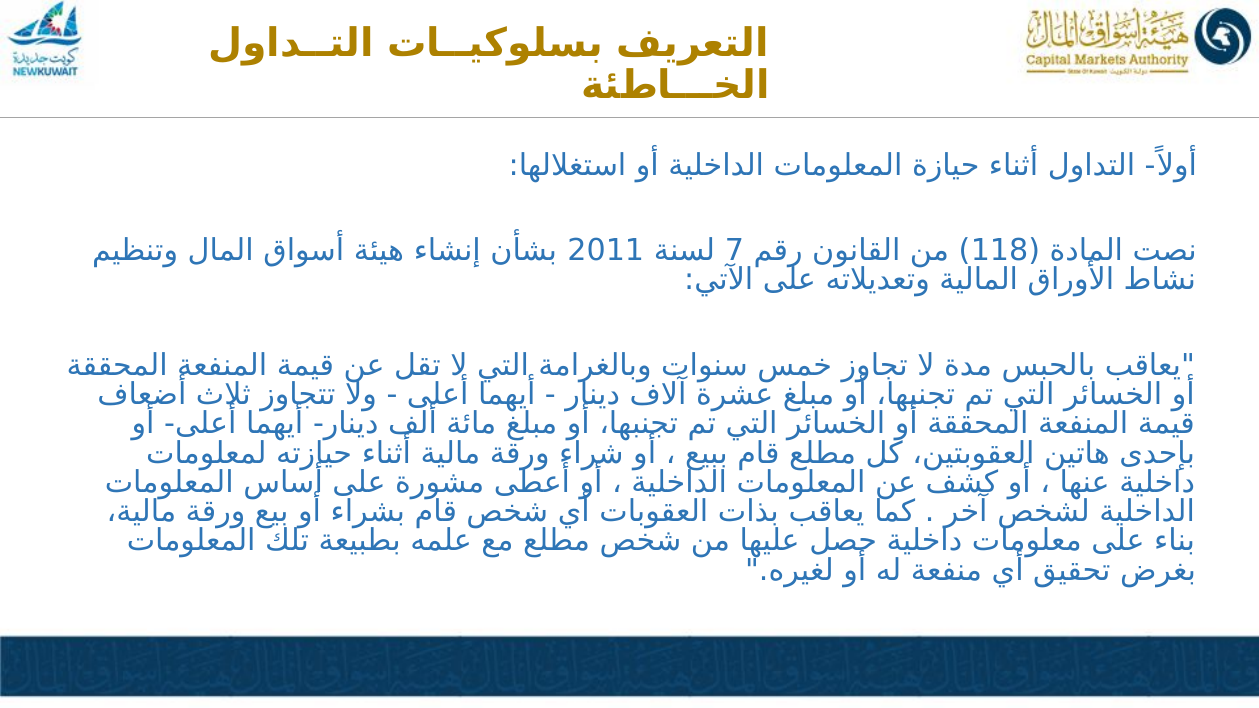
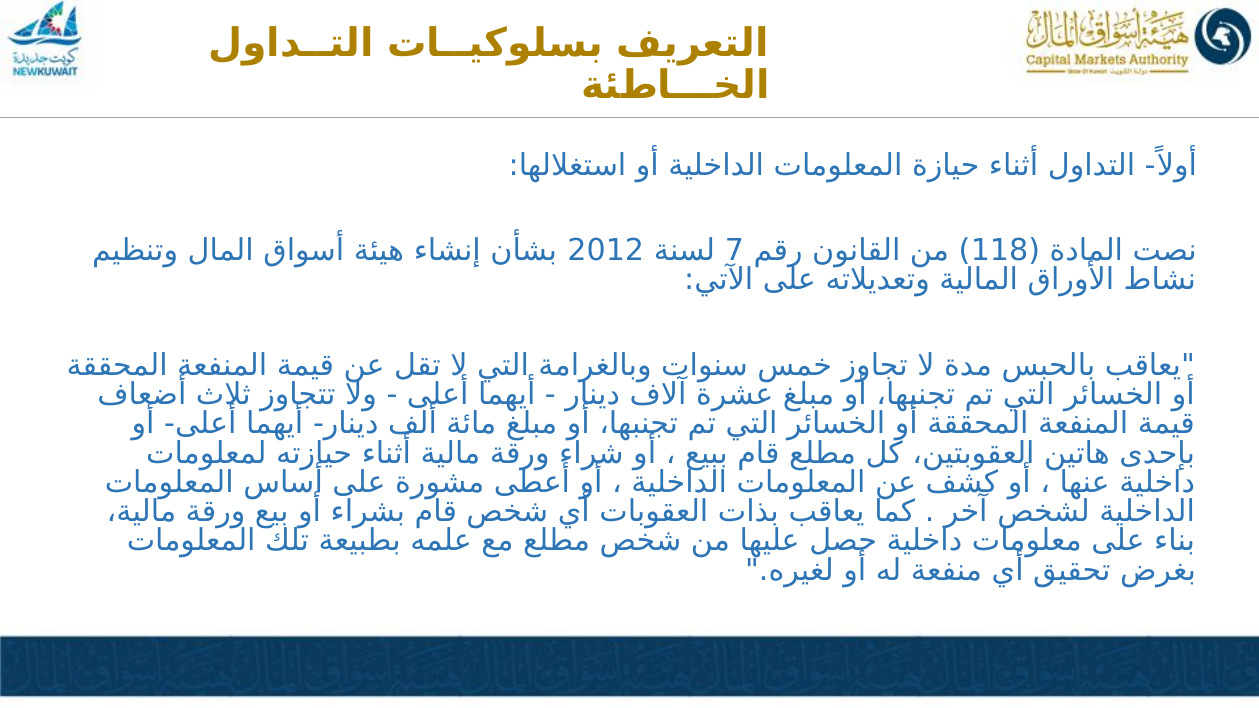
2011: 2011 -> 2012
